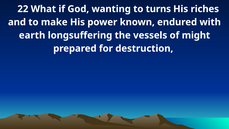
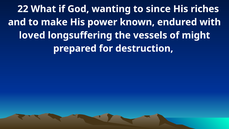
turns: turns -> since
earth: earth -> loved
